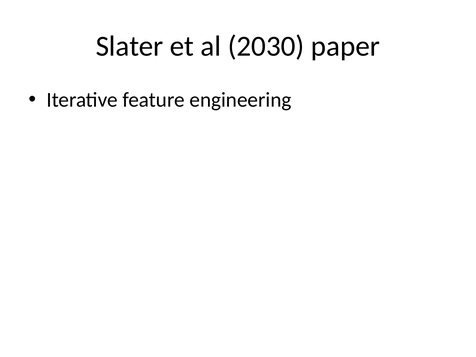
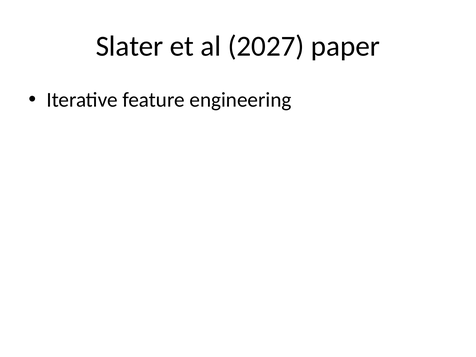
2030: 2030 -> 2027
